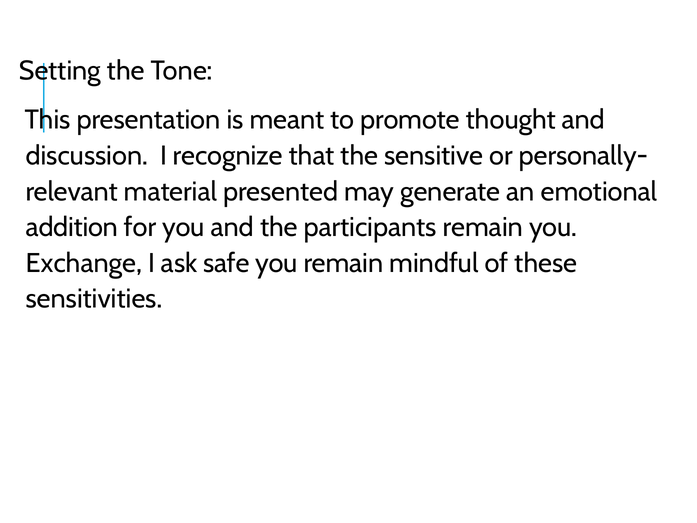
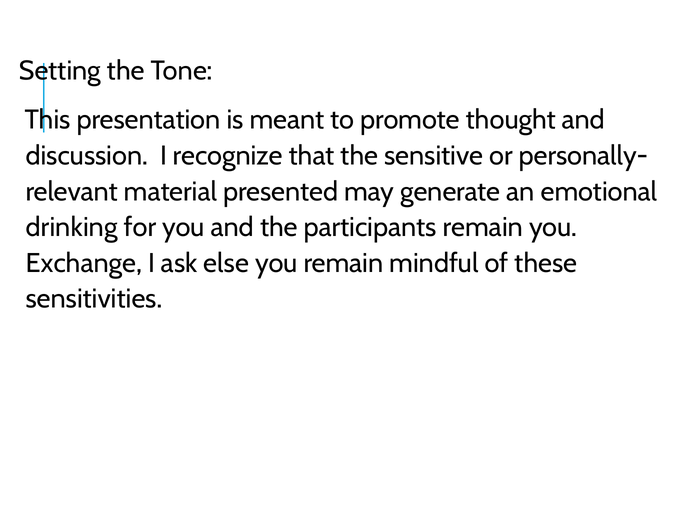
addition: addition -> drinking
safe: safe -> else
